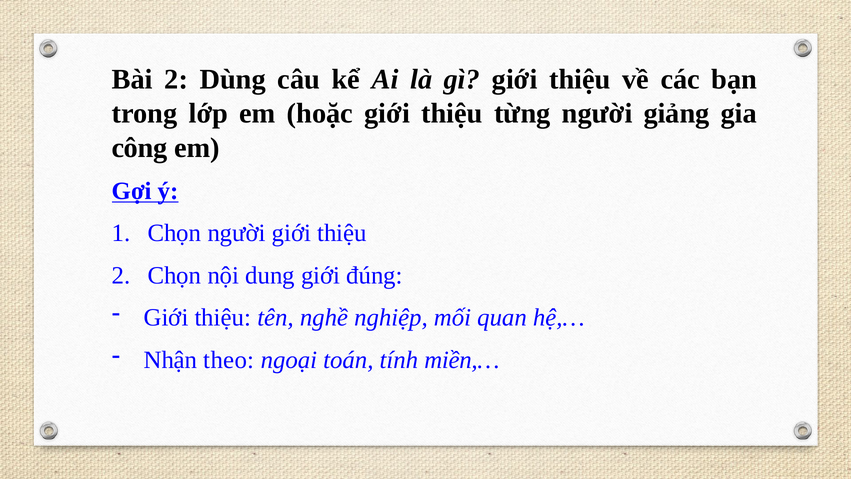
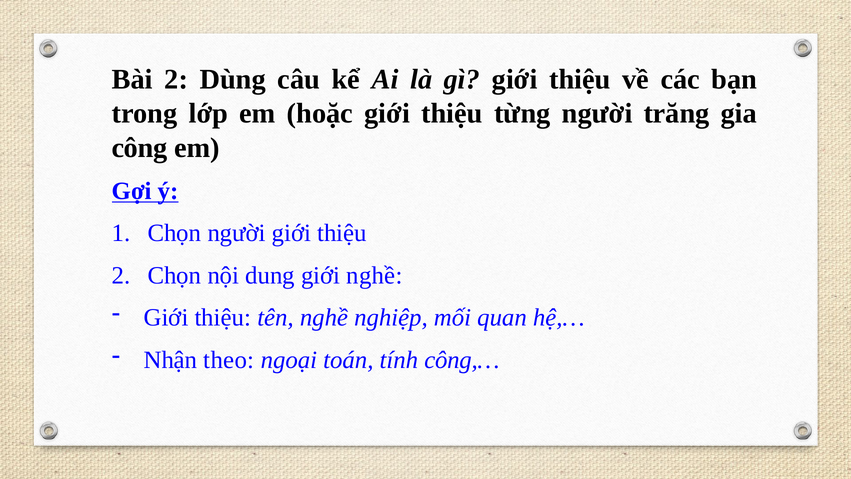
giảng: giảng -> trăng
giới đúng: đúng -> nghề
miền,…: miền,… -> công,…
